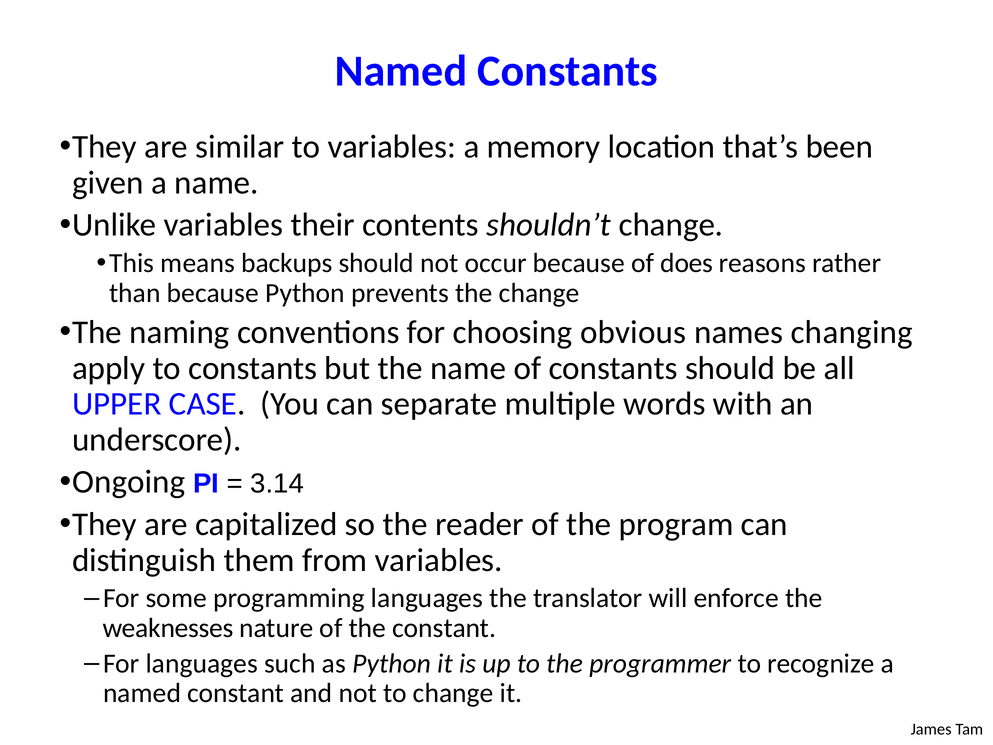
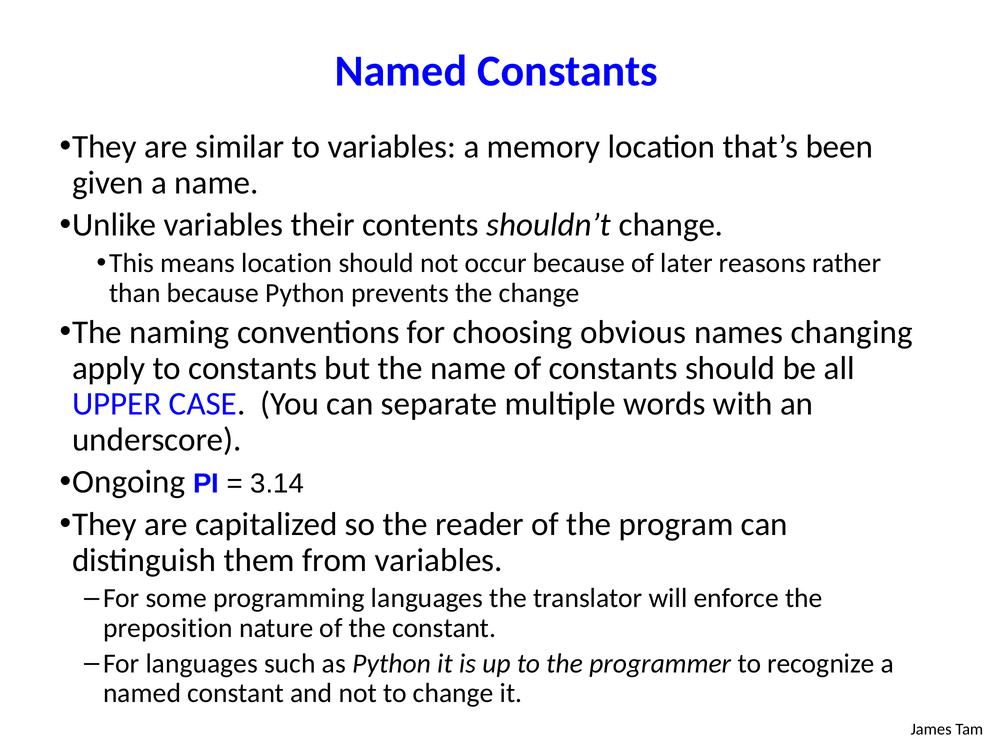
means backups: backups -> location
does: does -> later
weaknesses: weaknesses -> preposition
